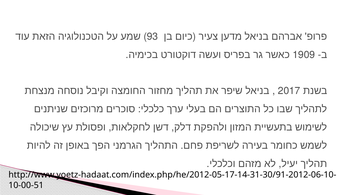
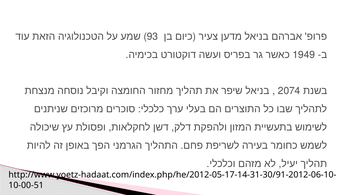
1909: 1909 -> 1949
2017: 2017 -> 2074
